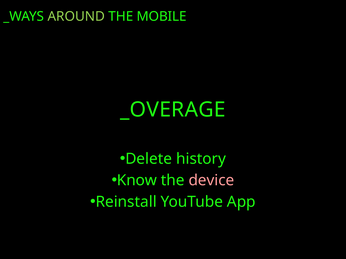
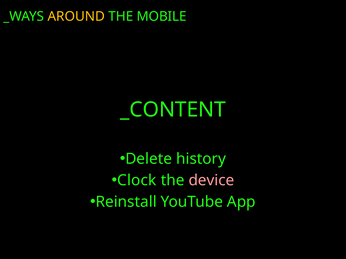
AROUND colour: light green -> yellow
_OVERAGE: _OVERAGE -> _CONTENT
Know: Know -> Clock
